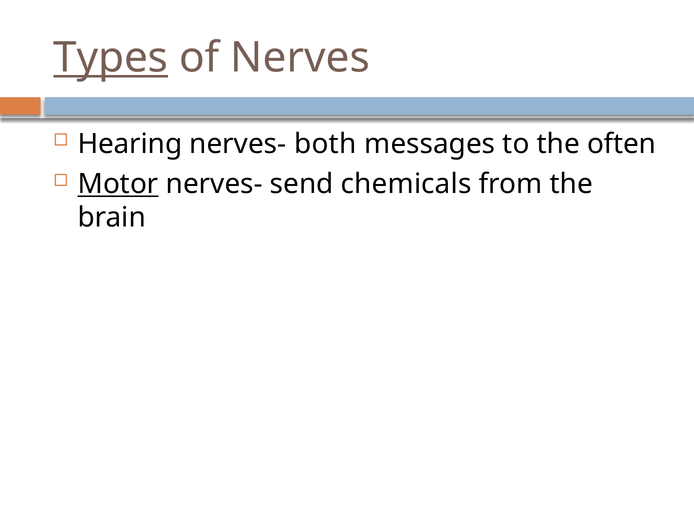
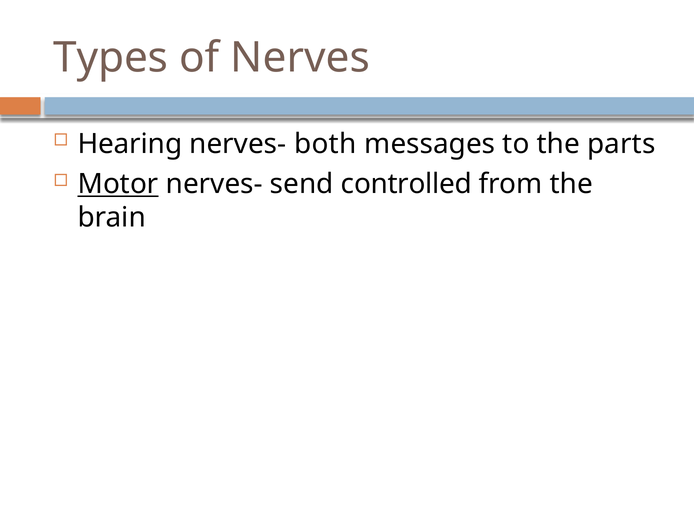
Types underline: present -> none
often: often -> parts
chemicals: chemicals -> controlled
